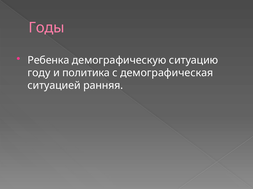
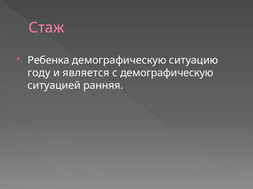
Годы: Годы -> Стаж
политика: политика -> является
с демографическая: демографическая -> демографическую
